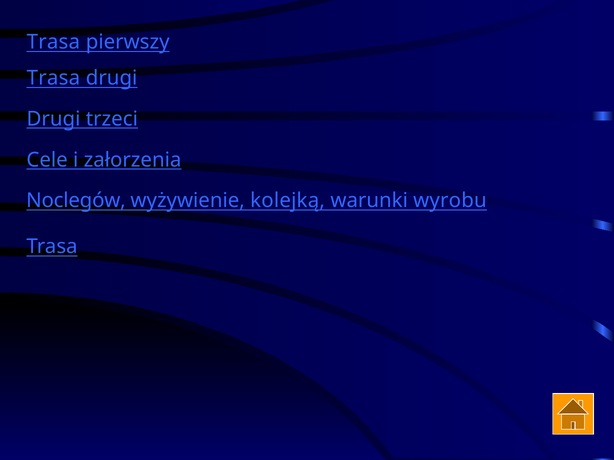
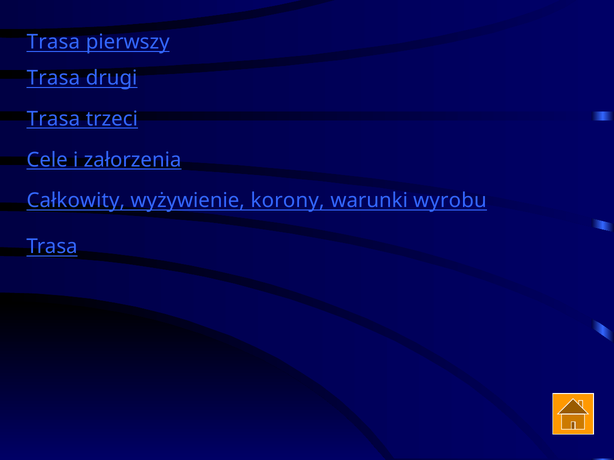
Drugi at (54, 119): Drugi -> Trasa
Noclegów: Noclegów -> Całkowity
kolejką: kolejką -> korony
